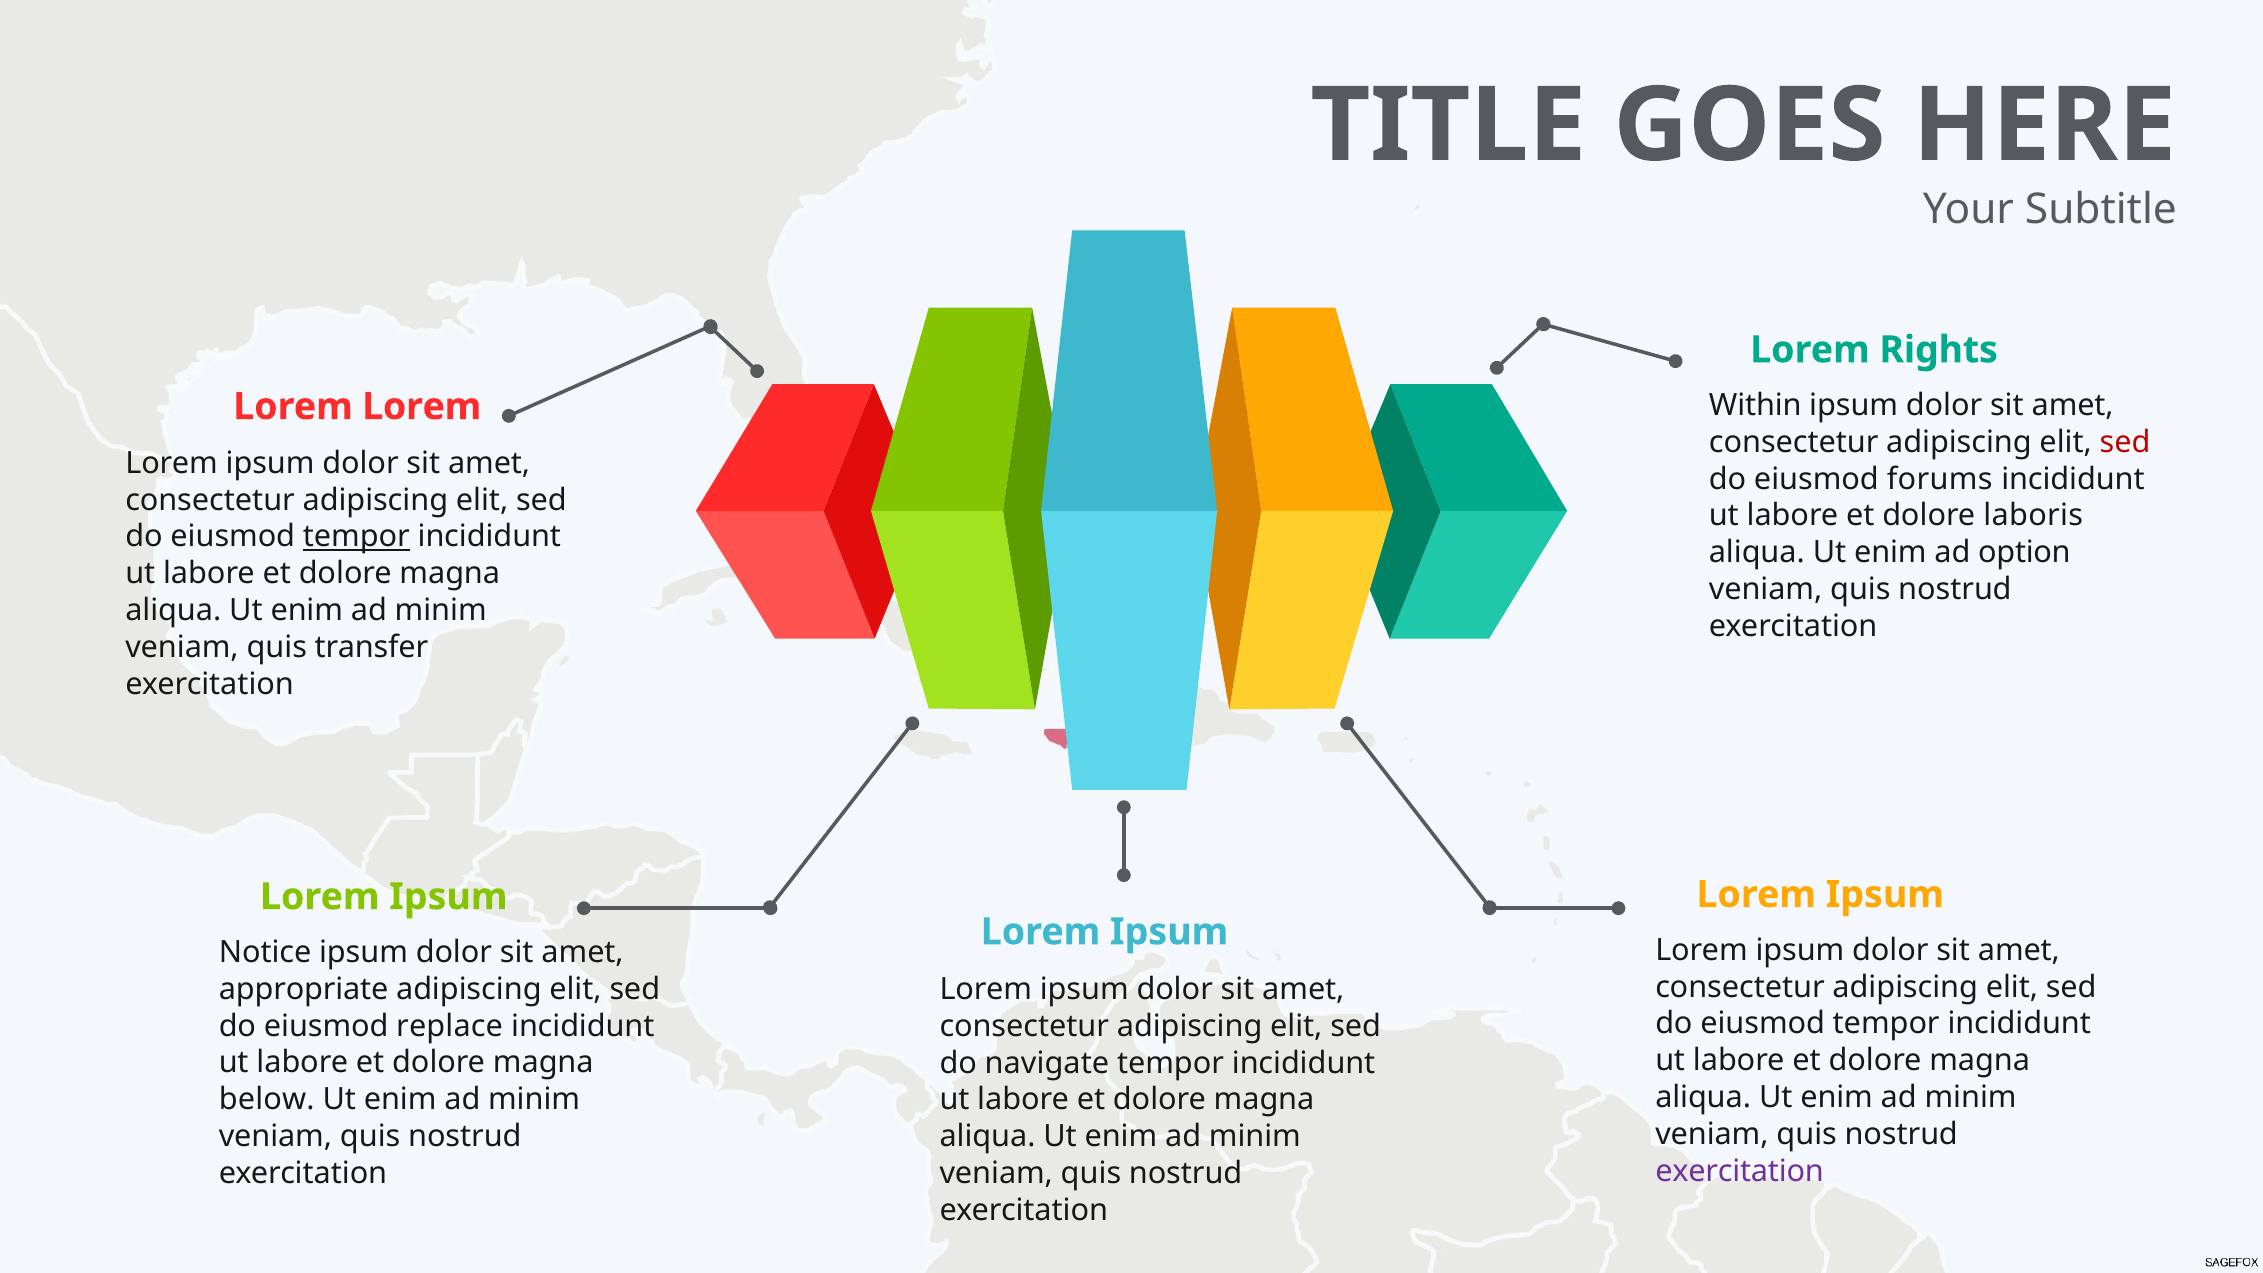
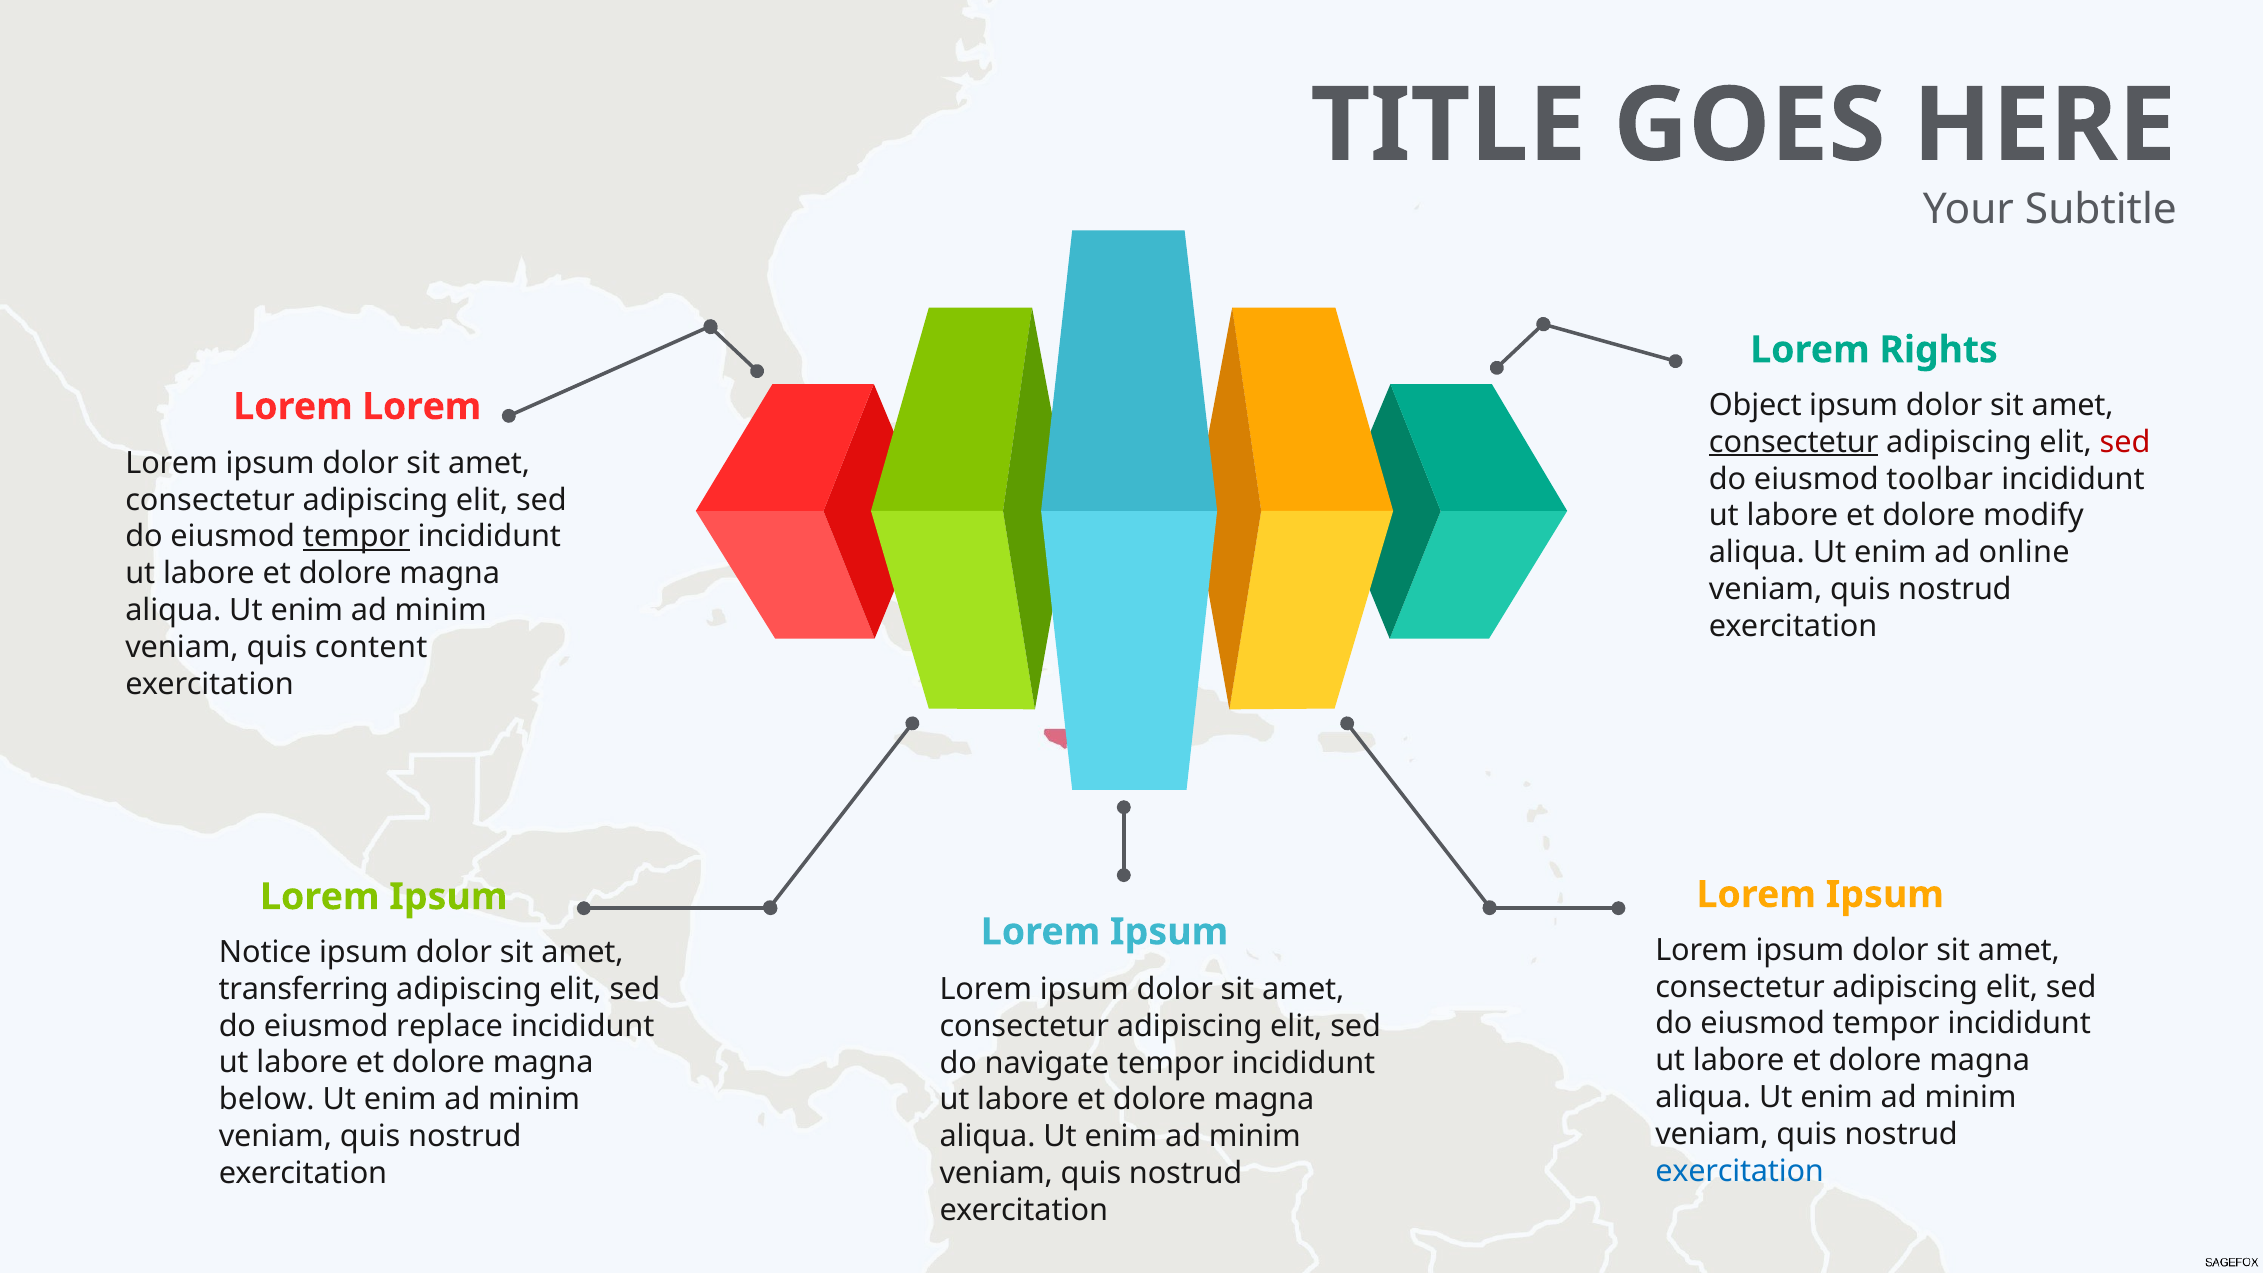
Within: Within -> Object
consectetur at (1794, 442) underline: none -> present
forums: forums -> toolbar
laboris: laboris -> modify
option: option -> online
transfer: transfer -> content
appropriate: appropriate -> transferring
exercitation at (1740, 1171) colour: purple -> blue
